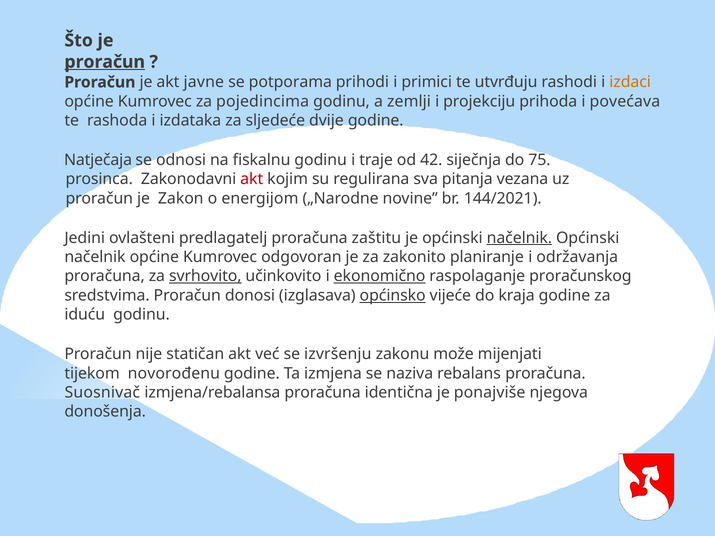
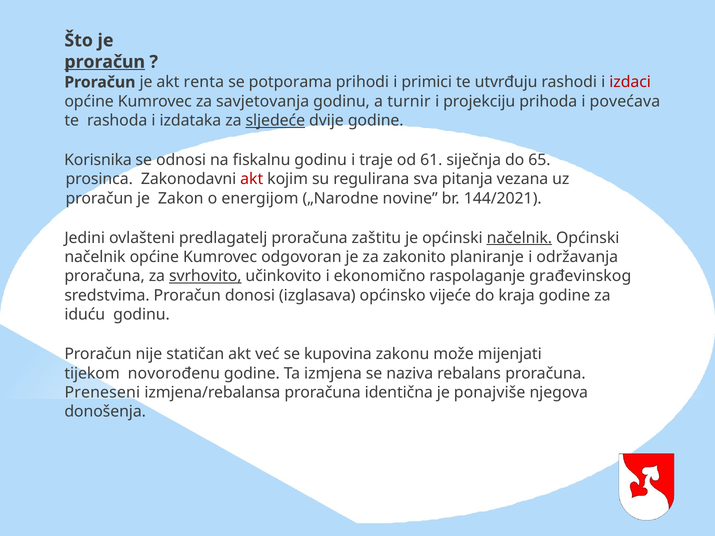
javne: javne -> renta
izdaci colour: orange -> red
pojedincima: pojedincima -> savjetovanja
zemlji: zemlji -> turnir
sljedeće underline: none -> present
Natječaja: Natječaja -> Korisnika
42: 42 -> 61
75: 75 -> 65
ekonomično underline: present -> none
proračunskog: proračunskog -> građevinskog
općinsko underline: present -> none
izvršenju: izvršenju -> kupovina
Suosnivač: Suosnivač -> Preneseni
